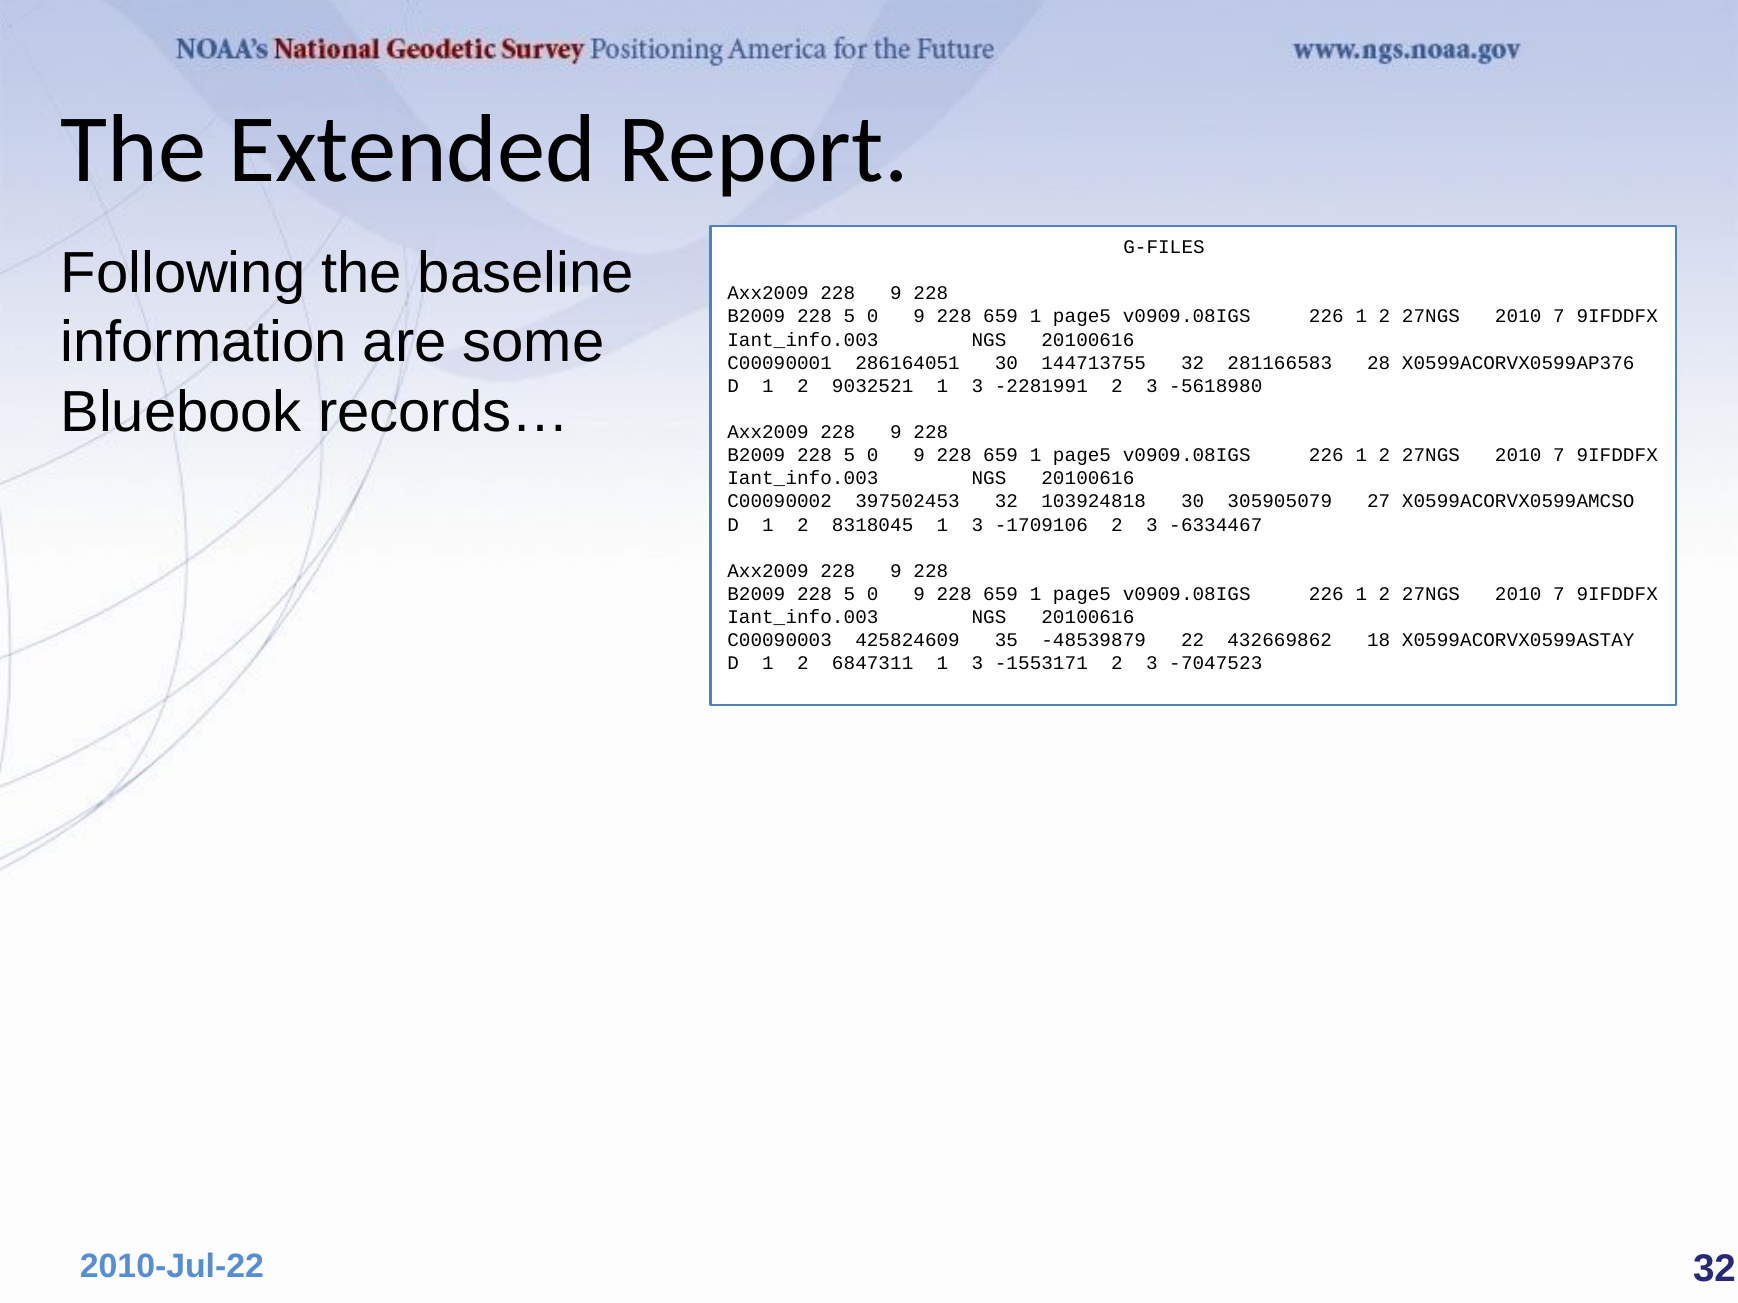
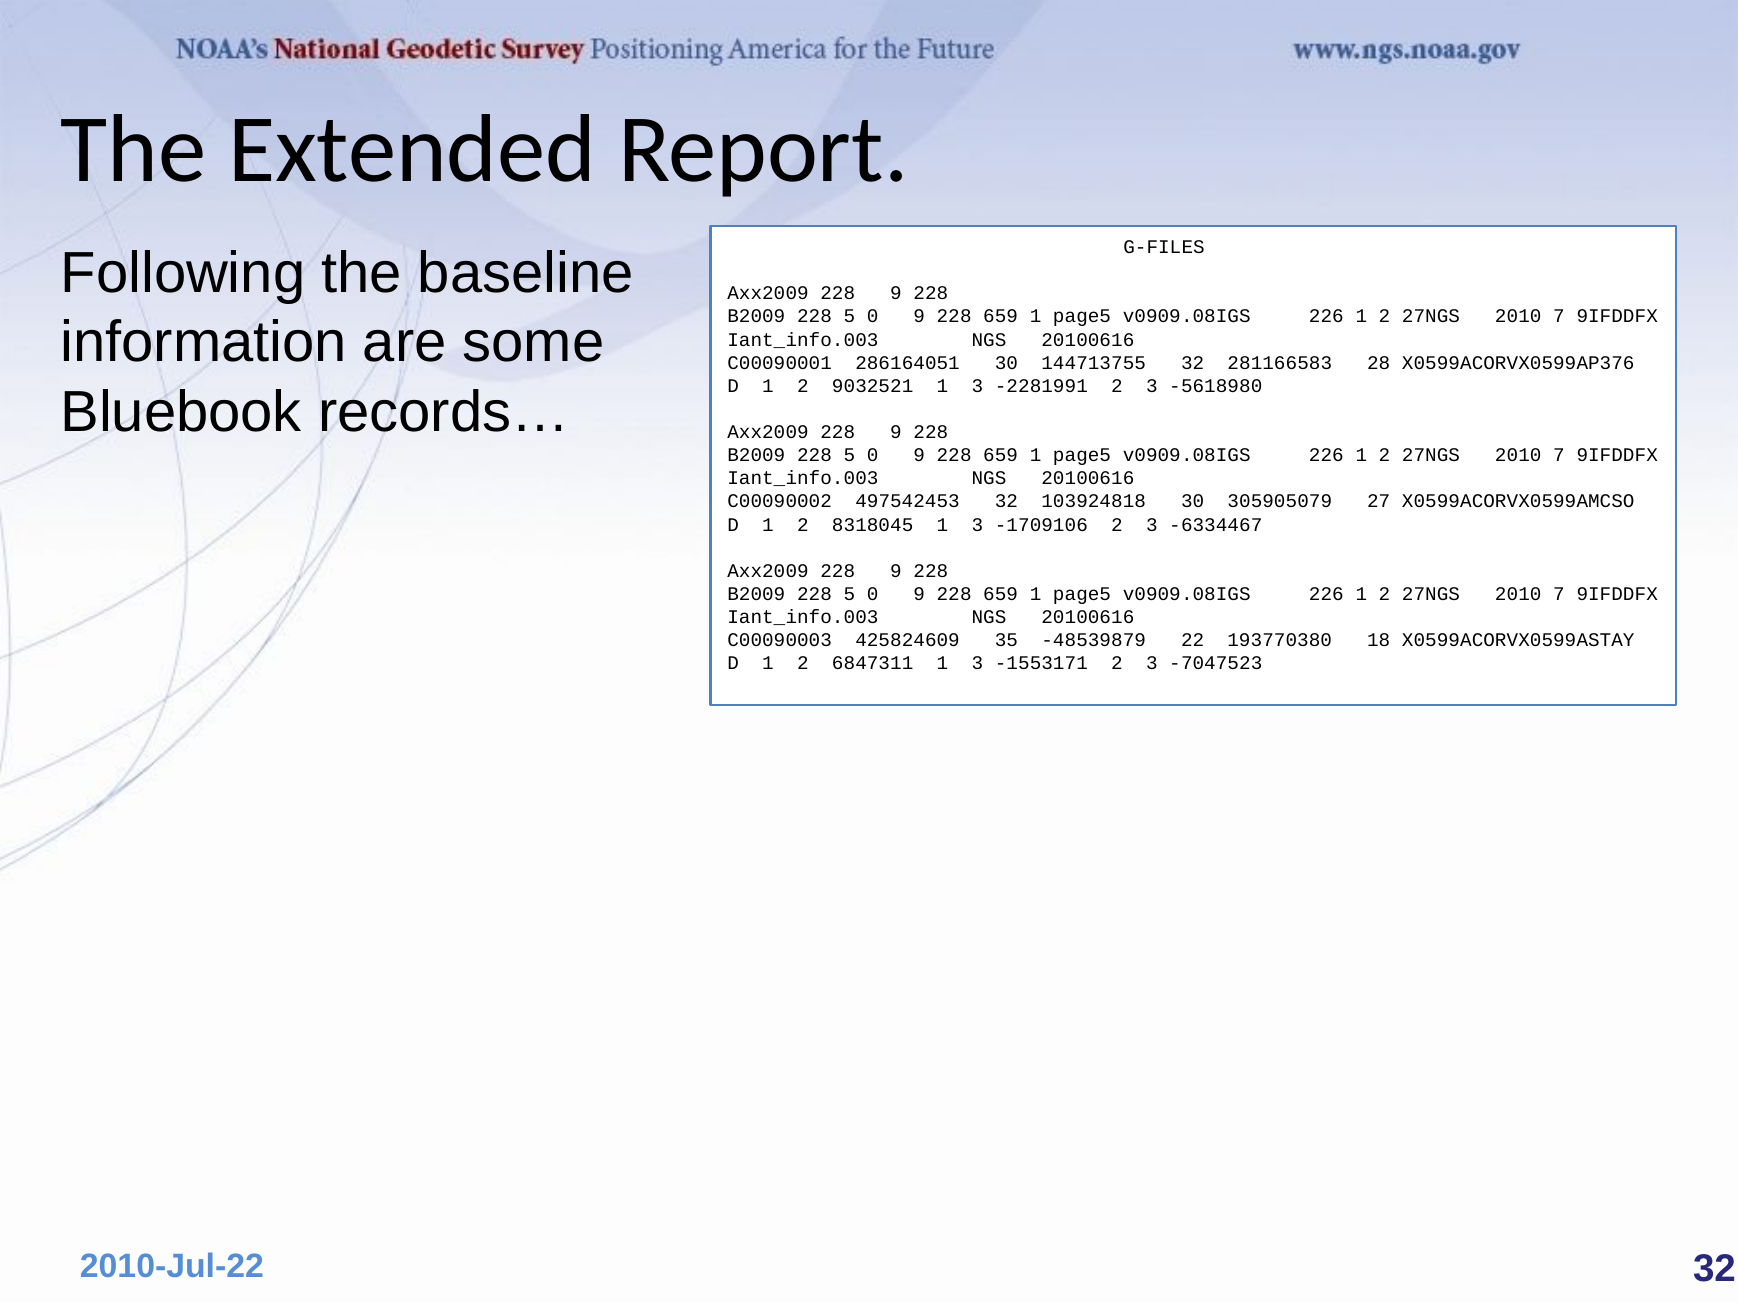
397502453: 397502453 -> 497542453
432669862: 432669862 -> 193770380
